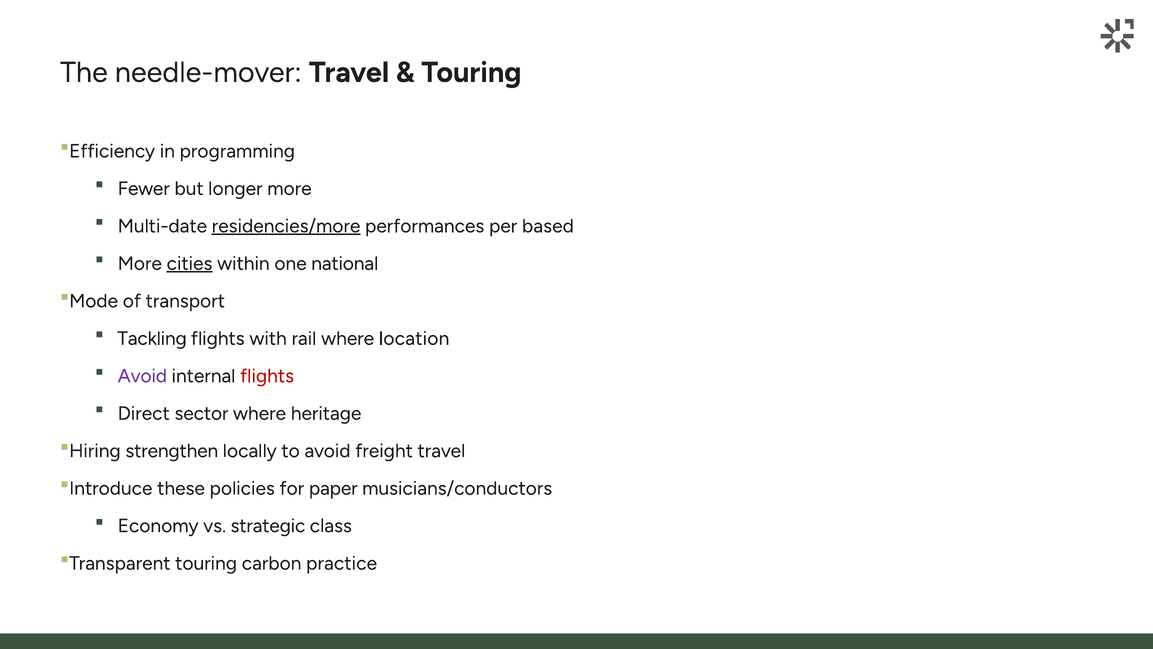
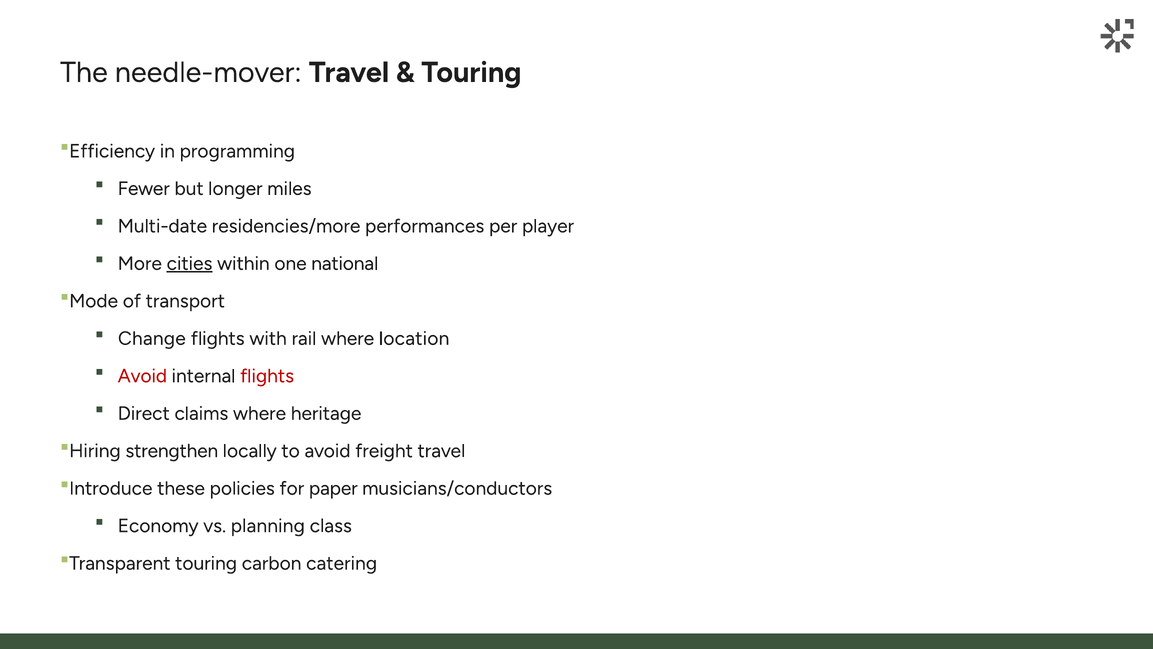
longer more: more -> miles
residencies/more underline: present -> none
based: based -> player
Tackling: Tackling -> Change
Avoid at (142, 376) colour: purple -> red
sector: sector -> claims
strategic: strategic -> planning
practice: practice -> catering
